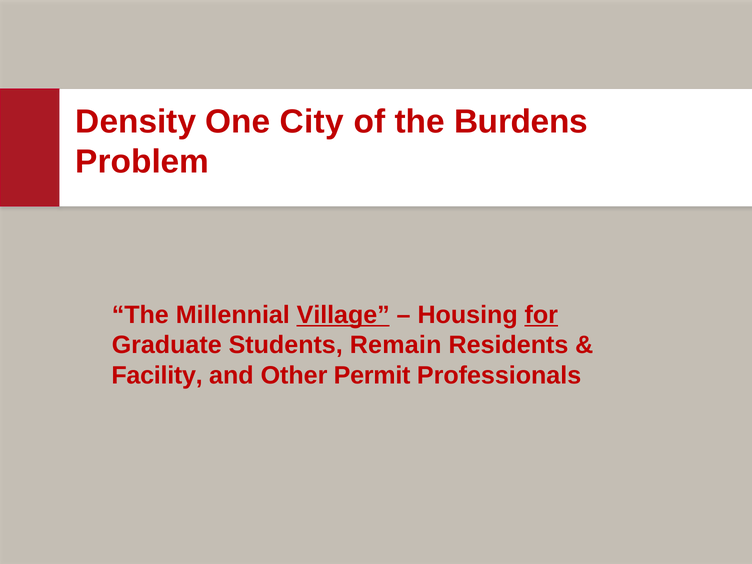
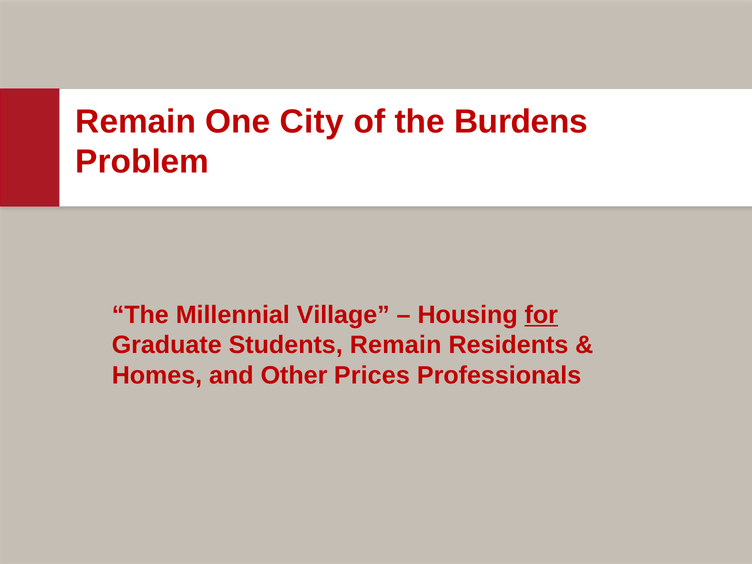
Density at (136, 122): Density -> Remain
Village underline: present -> none
Facility: Facility -> Homes
Permit: Permit -> Prices
